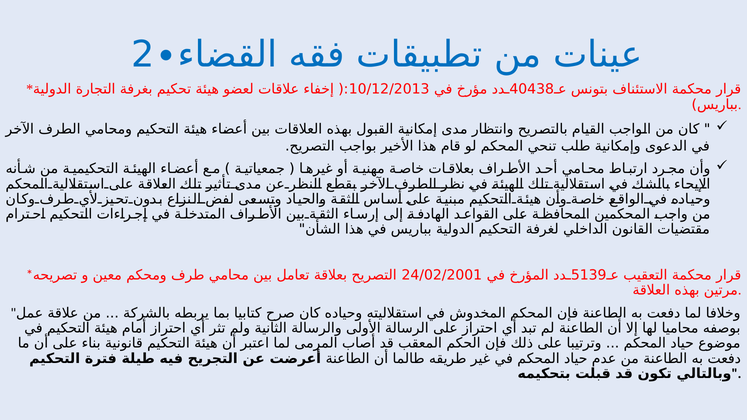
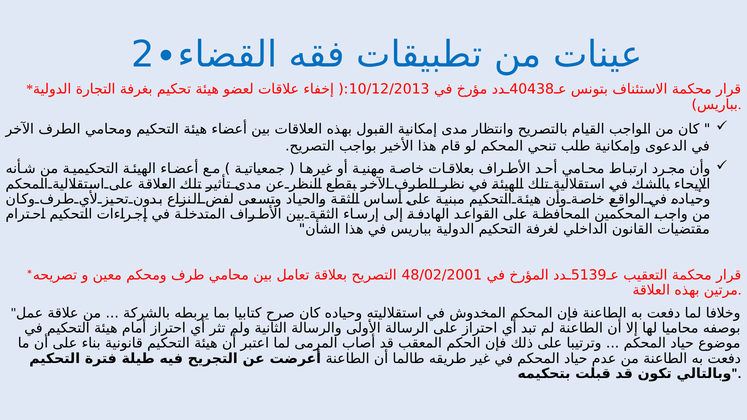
24/02/2001: 24/02/2001 -> 48/02/2001
